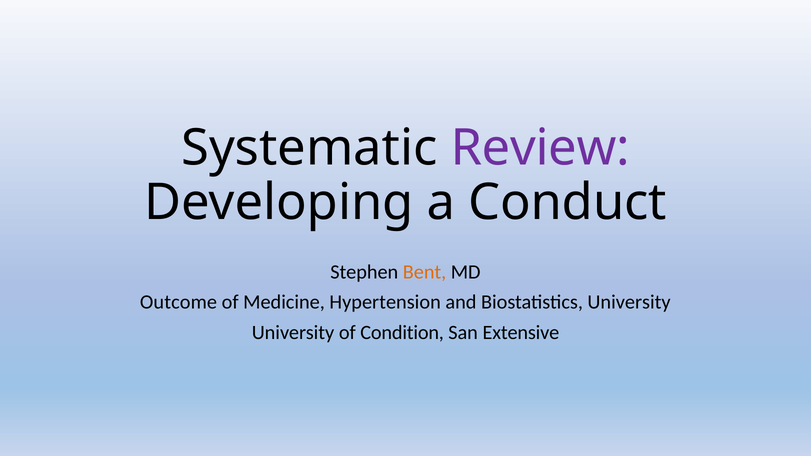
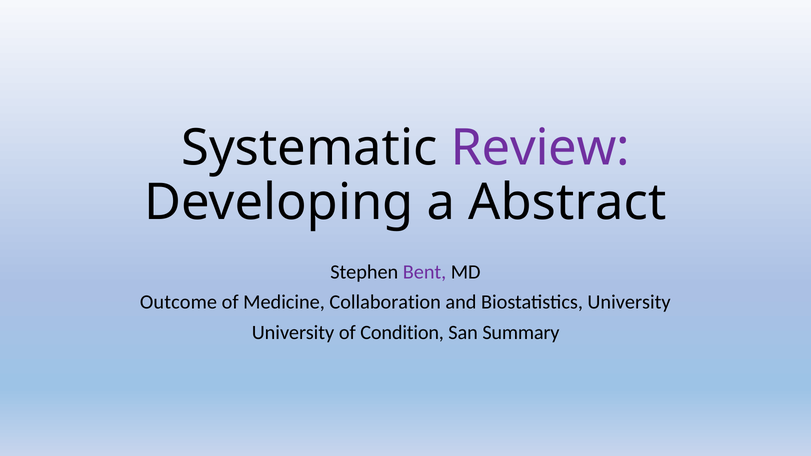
Conduct: Conduct -> Abstract
Bent colour: orange -> purple
Hypertension: Hypertension -> Collaboration
Extensive: Extensive -> Summary
